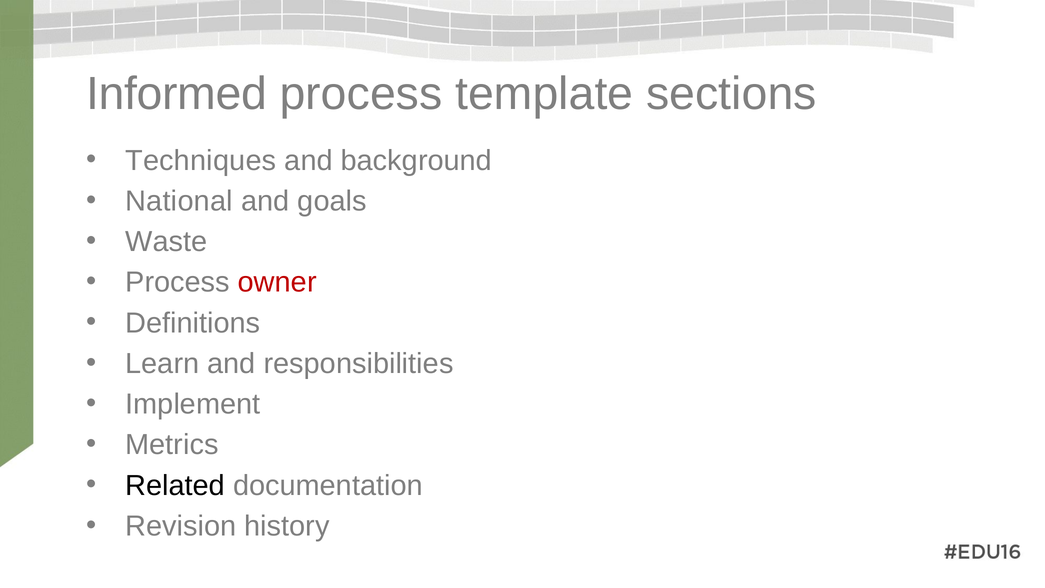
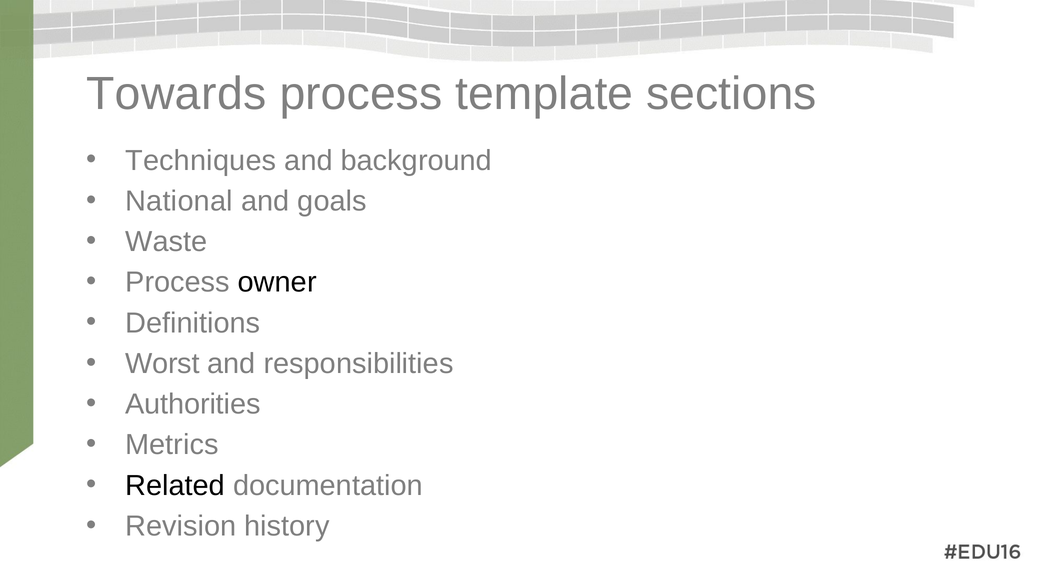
Informed: Informed -> Towards
owner colour: red -> black
Learn: Learn -> Worst
Implement: Implement -> Authorities
